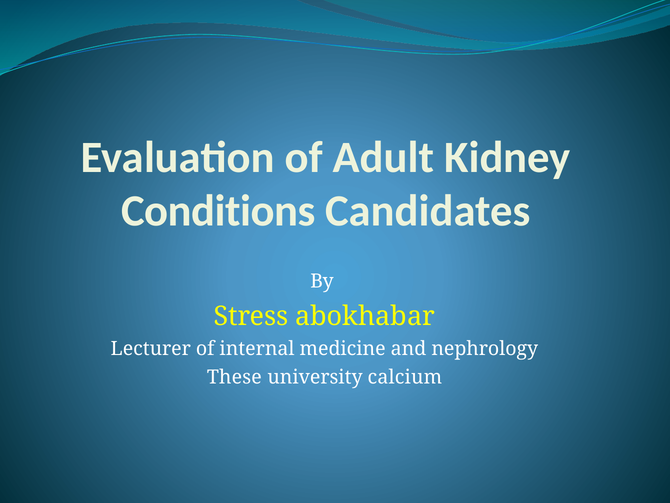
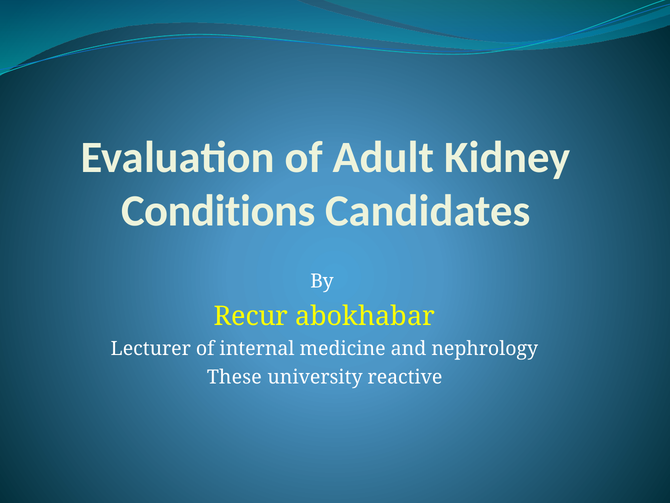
Stress: Stress -> Recur
calcium: calcium -> reactive
